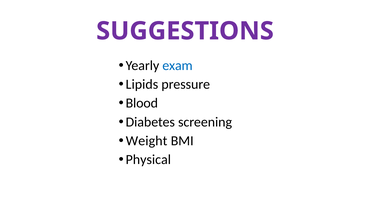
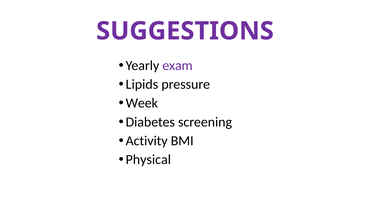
exam colour: blue -> purple
Blood: Blood -> Week
Weight: Weight -> Activity
